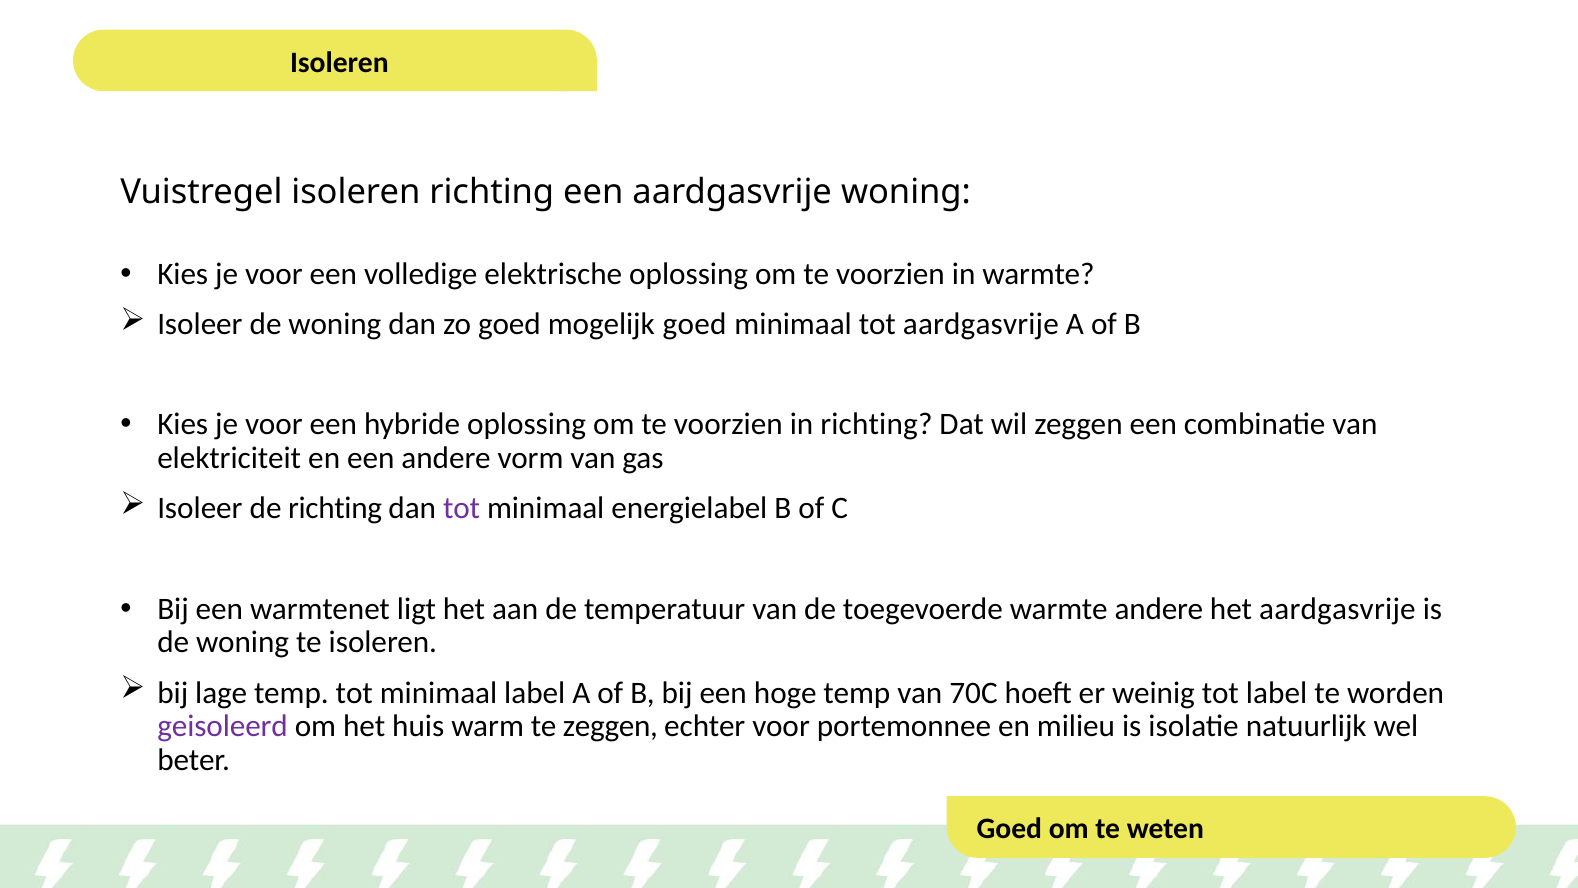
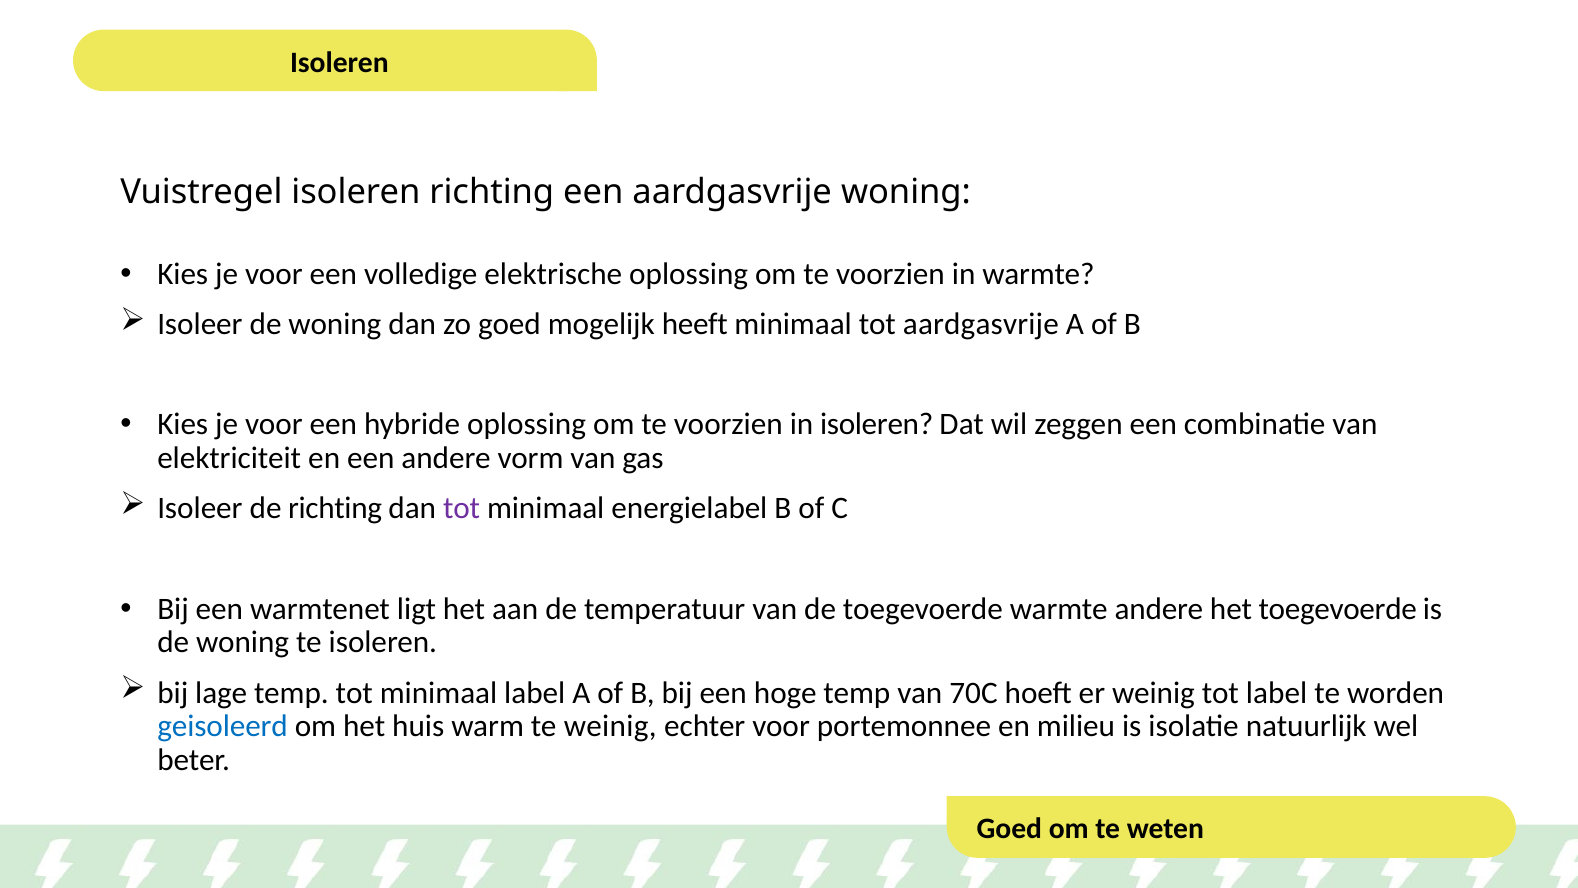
mogelijk goed: goed -> heeft
in richting: richting -> isoleren
het aardgasvrije: aardgasvrije -> toegevoerde
geisoleerd colour: purple -> blue
te zeggen: zeggen -> weinig
